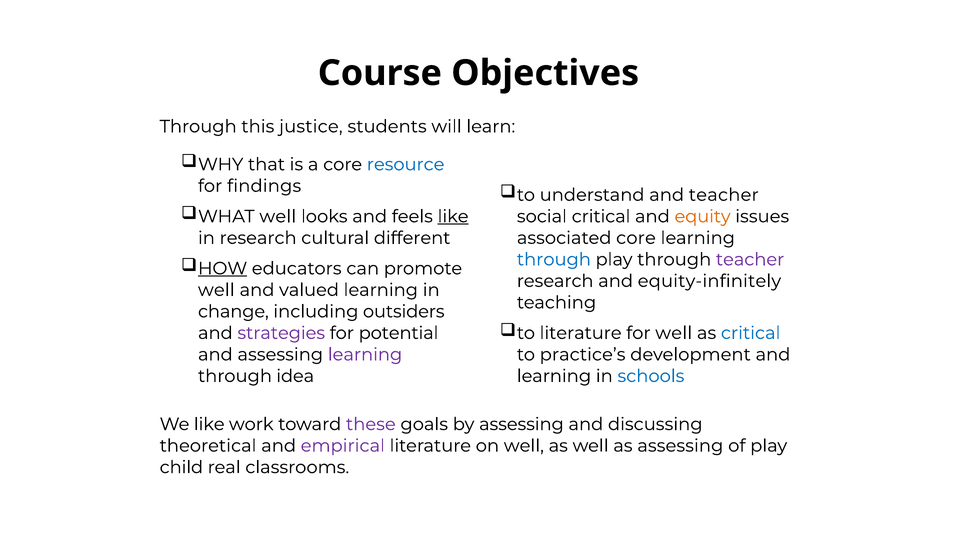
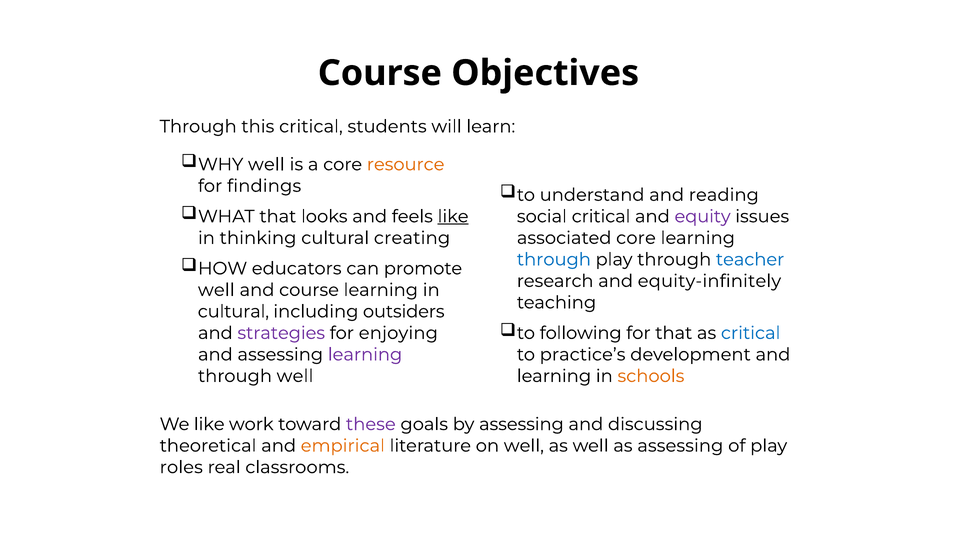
this justice: justice -> critical
WHY that: that -> well
resource colour: blue -> orange
and teacher: teacher -> reading
WHAT well: well -> that
equity colour: orange -> purple
in research: research -> thinking
different: different -> creating
teacher at (750, 260) colour: purple -> blue
HOW underline: present -> none
and valued: valued -> course
change at (233, 312): change -> cultural
to literature: literature -> following
for well: well -> that
potential: potential -> enjoying
through idea: idea -> well
schools colour: blue -> orange
empirical colour: purple -> orange
child: child -> roles
